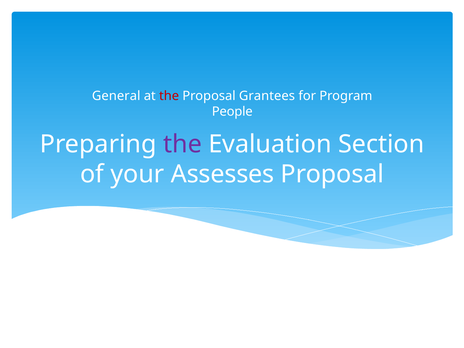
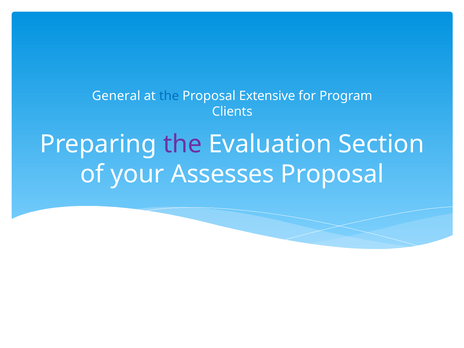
the at (169, 96) colour: red -> blue
Grantees: Grantees -> Extensive
People: People -> Clients
